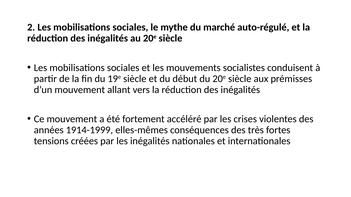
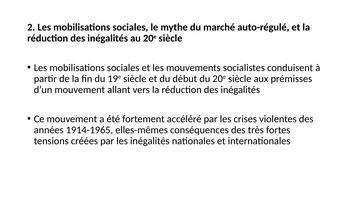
1914-1999: 1914-1999 -> 1914-1965
